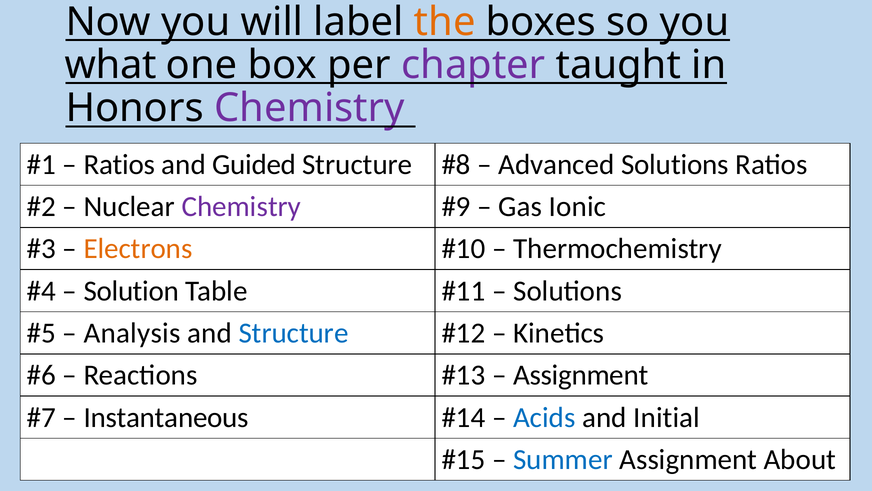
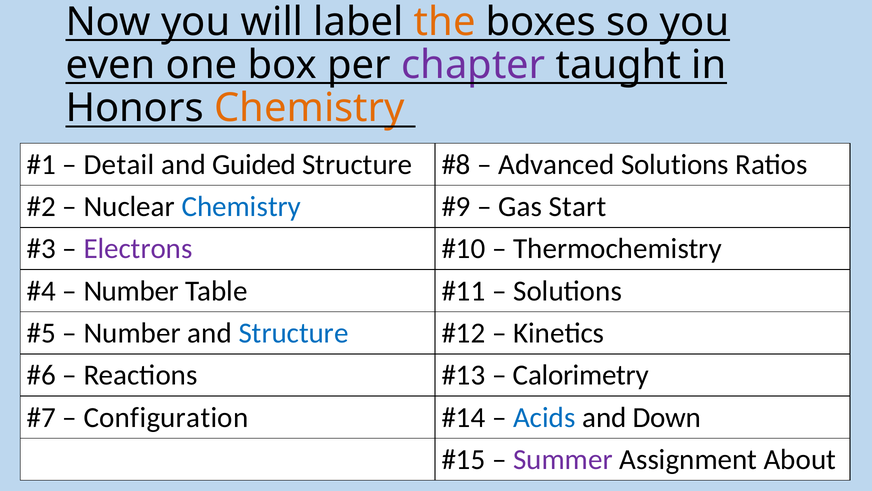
what: what -> even
Chemistry at (309, 108) colour: purple -> orange
Ratios at (119, 164): Ratios -> Detail
Chemistry at (241, 206) colour: purple -> blue
Ionic: Ionic -> Start
Electrons colour: orange -> purple
Solution at (131, 291): Solution -> Number
Analysis at (132, 333): Analysis -> Number
Assignment at (581, 375): Assignment -> Calorimetry
Instantaneous: Instantaneous -> Configuration
Initial: Initial -> Down
Summer colour: blue -> purple
